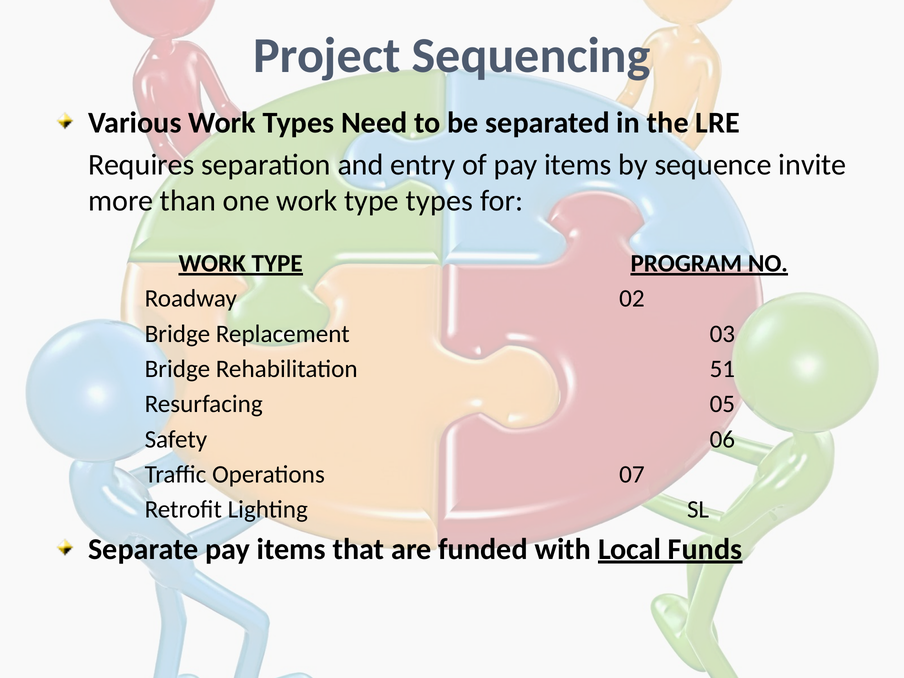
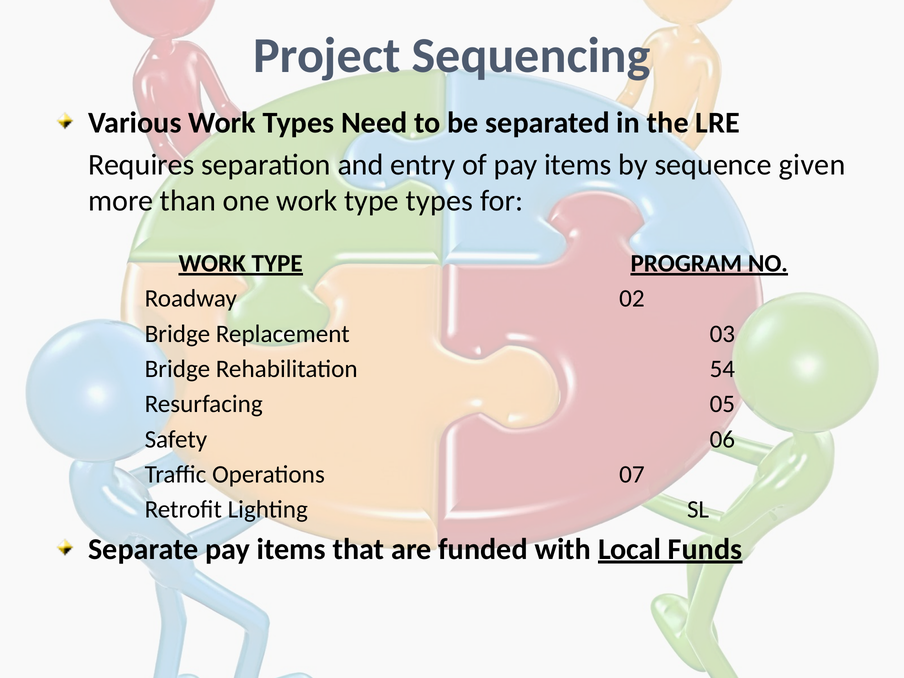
invite: invite -> given
51: 51 -> 54
